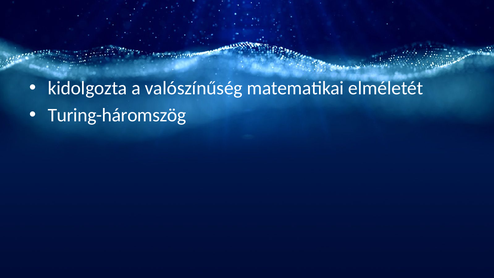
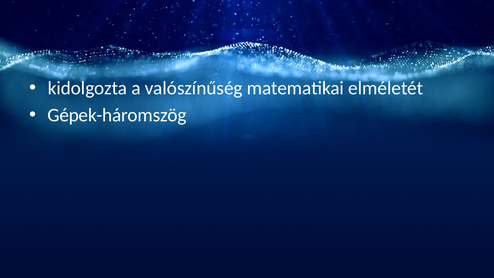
Turing-háromszög: Turing-háromszög -> Gépek-háromszög
